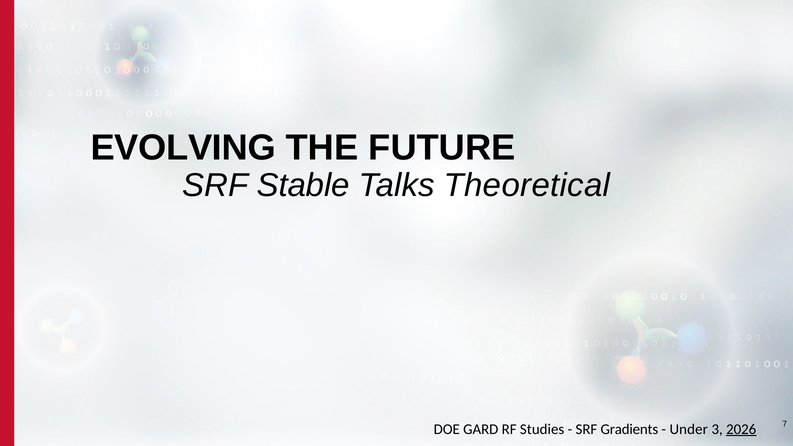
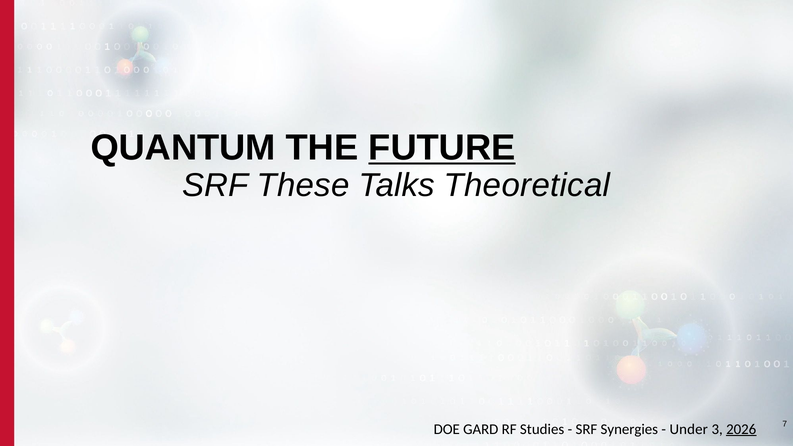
EVOLVING: EVOLVING -> QUANTUM
FUTURE underline: none -> present
Stable: Stable -> These
Gradients: Gradients -> Synergies
